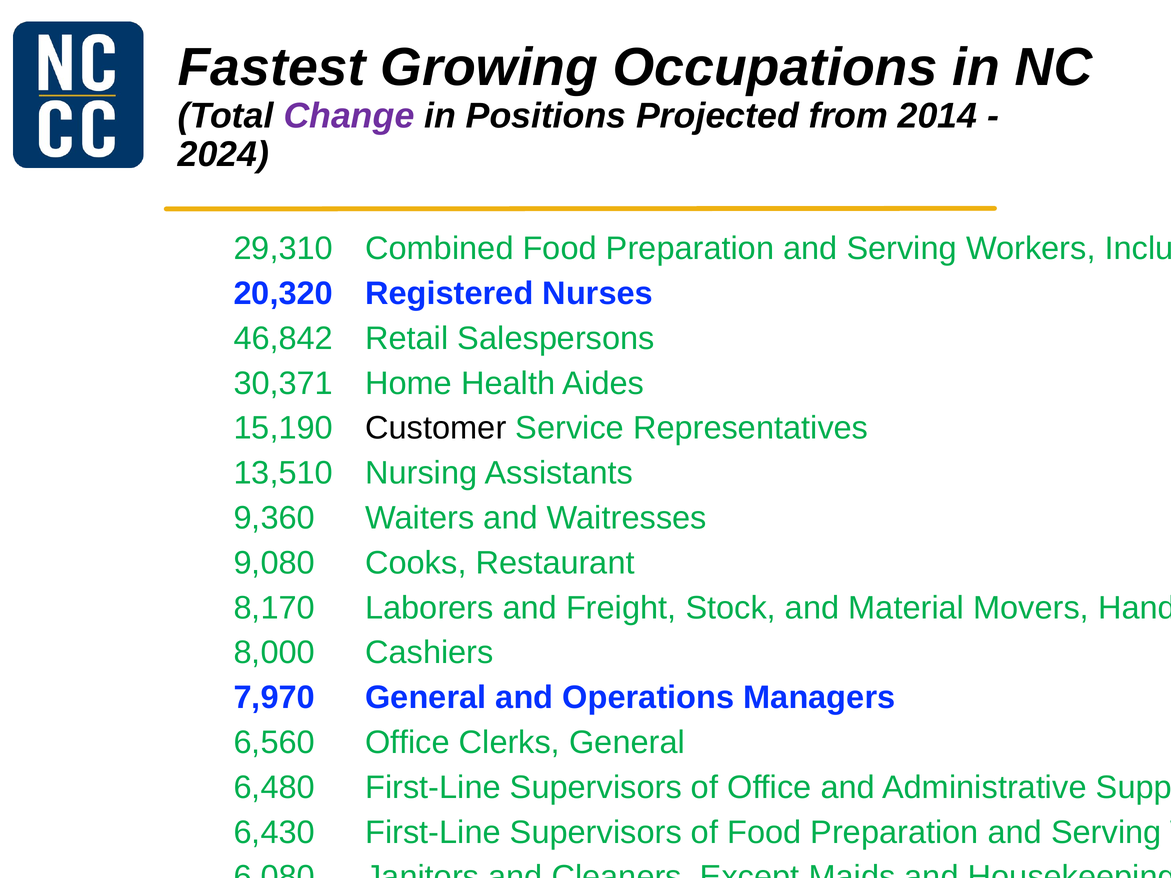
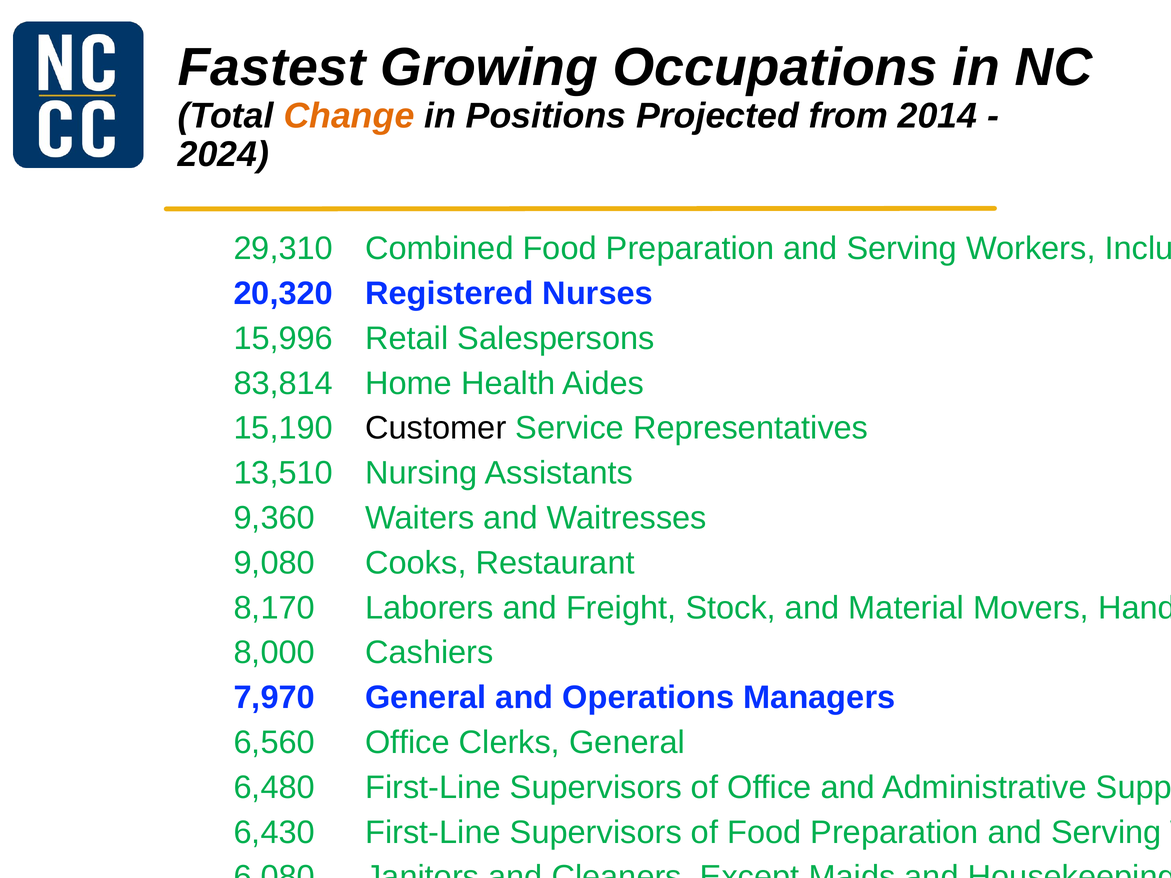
Change colour: purple -> orange
46,842: 46,842 -> 15,996
30,371: 30,371 -> 83,814
